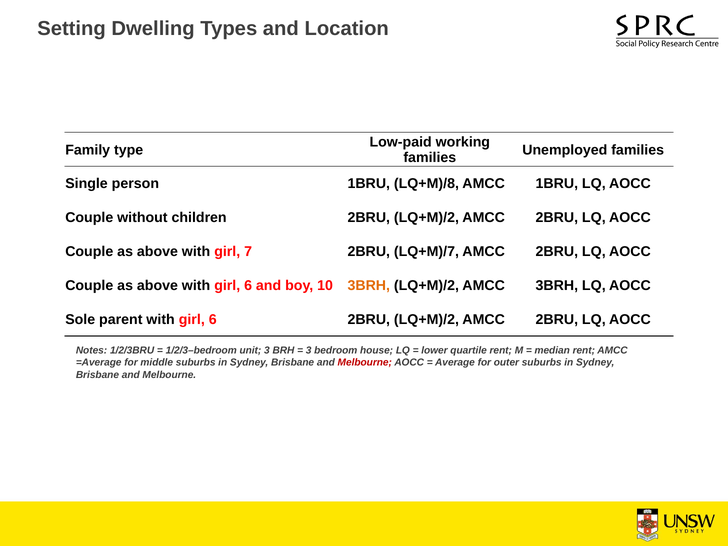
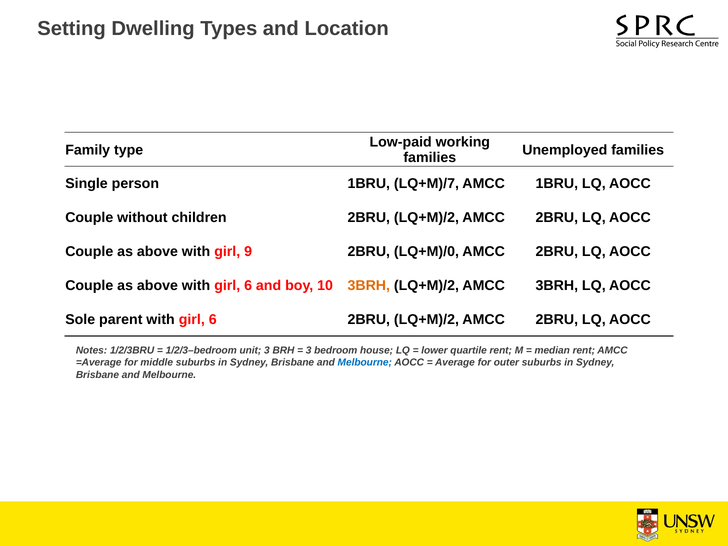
LQ+M)/8: LQ+M)/8 -> LQ+M)/7
7: 7 -> 9
LQ+M)/7: LQ+M)/7 -> LQ+M)/0
Melbourne at (365, 363) colour: red -> blue
